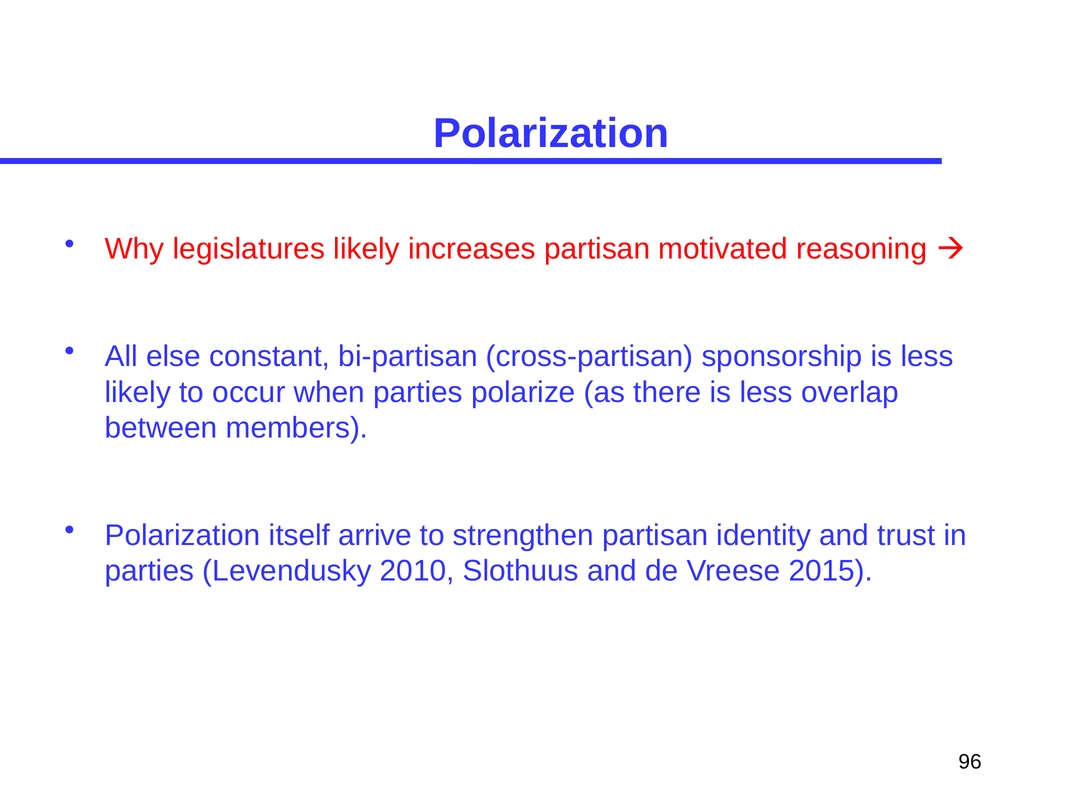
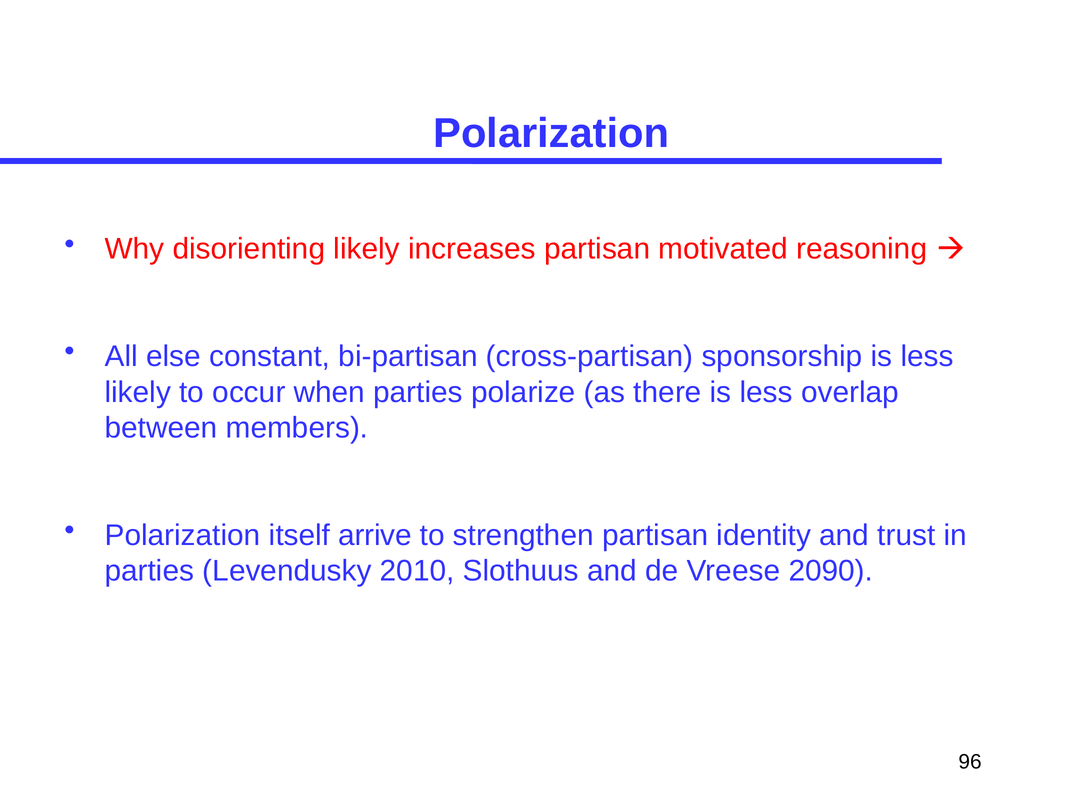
legislatures: legislatures -> disorienting
2015: 2015 -> 2090
